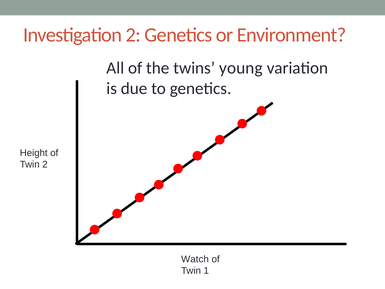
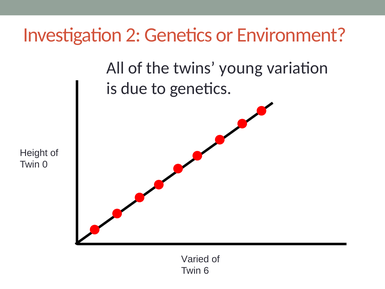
Twin 2: 2 -> 0
Watch: Watch -> Varied
1: 1 -> 6
